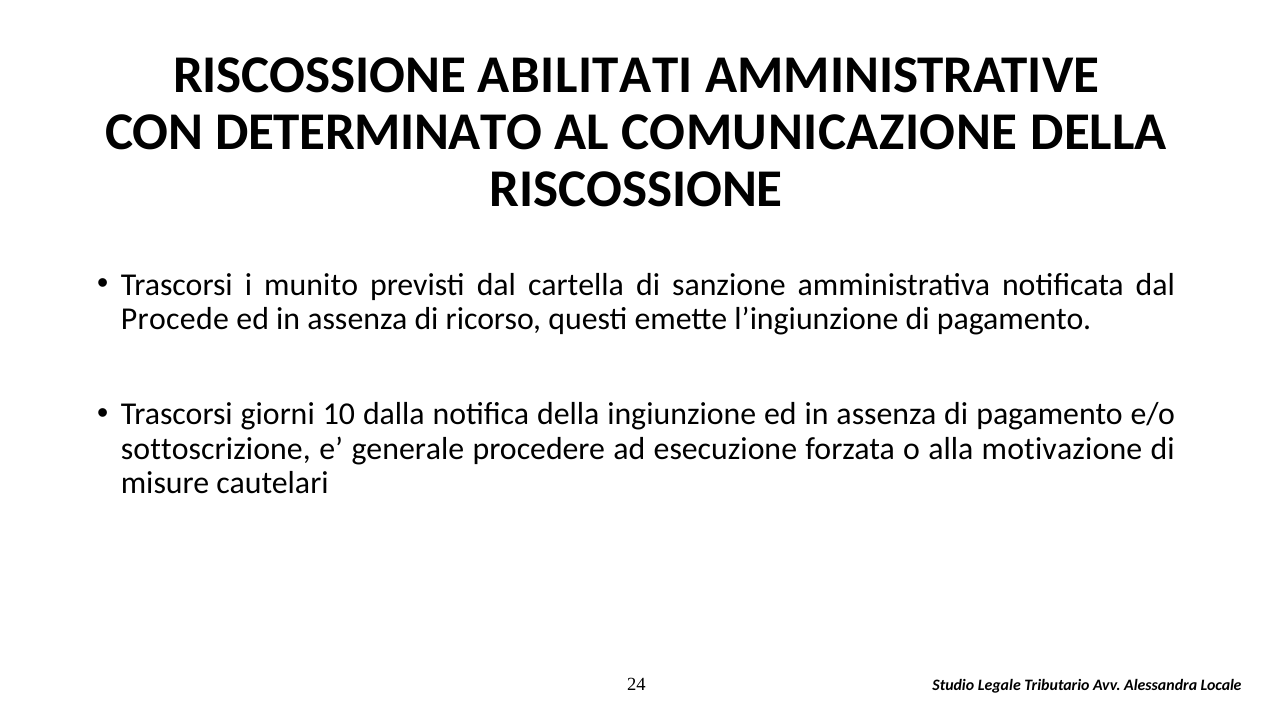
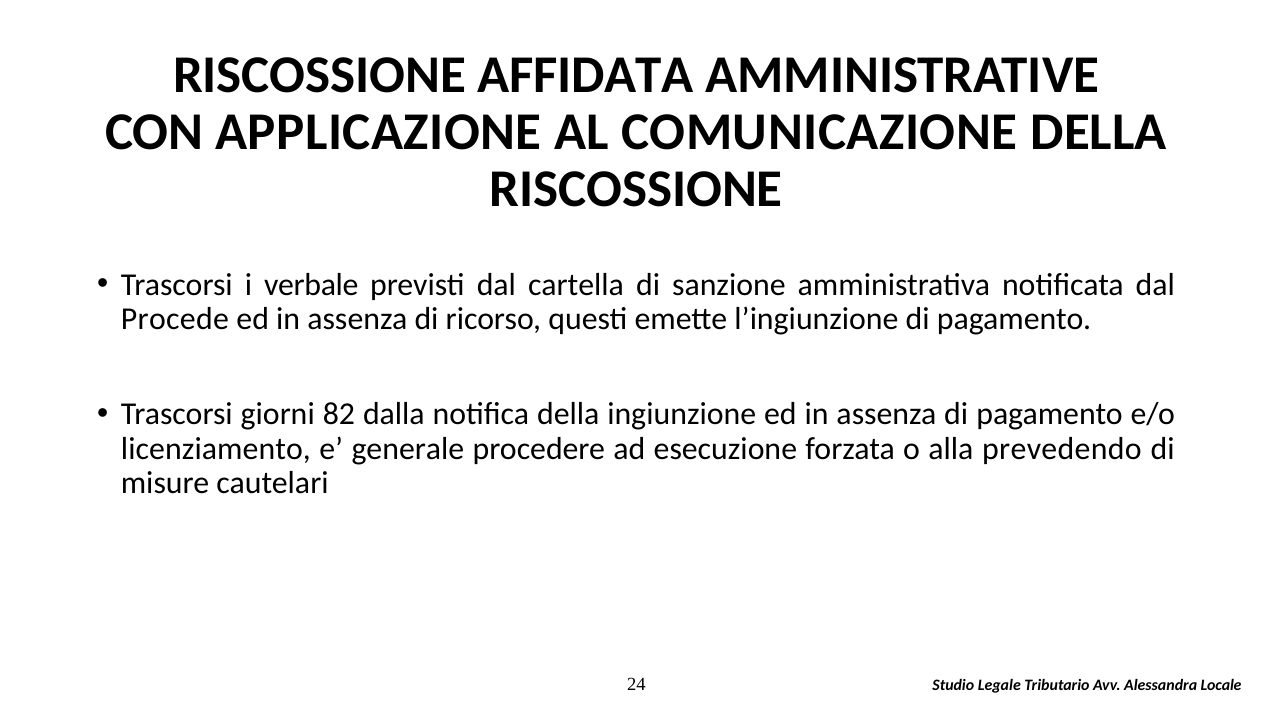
ABILITATI: ABILITATI -> AFFIDATA
DETERMINATO: DETERMINATO -> APPLICAZIONE
munito: munito -> verbale
10: 10 -> 82
sottoscrizione: sottoscrizione -> licenziamento
motivazione: motivazione -> prevedendo
